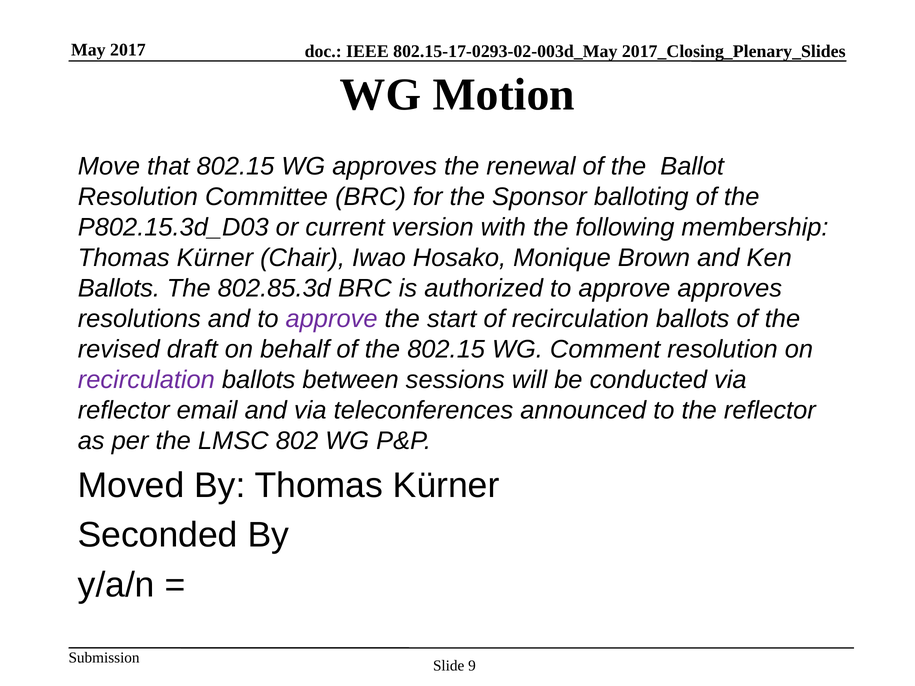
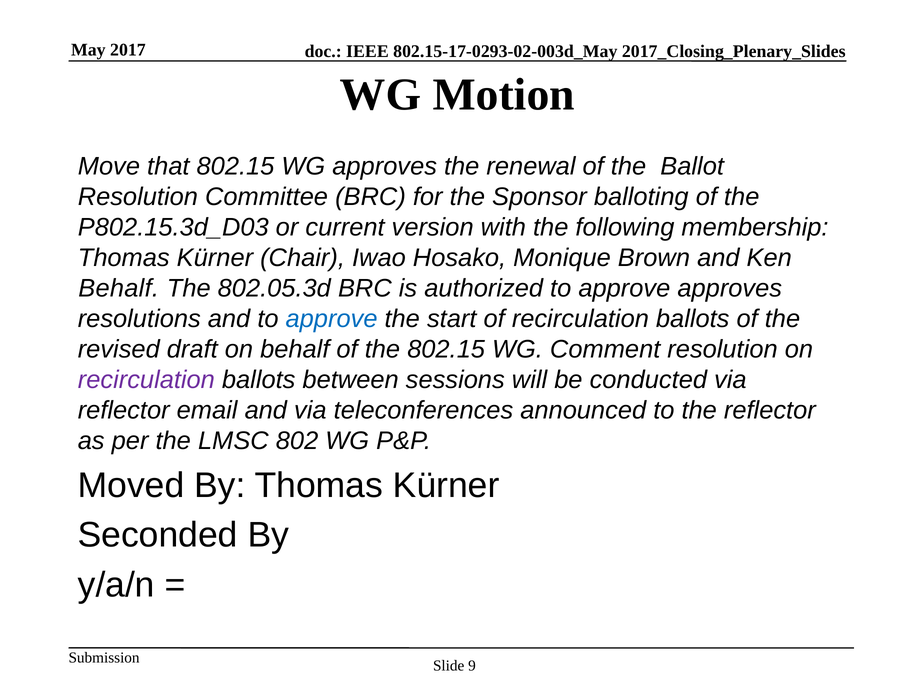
Ballots at (119, 289): Ballots -> Behalf
802.85.3d: 802.85.3d -> 802.05.3d
approve at (332, 319) colour: purple -> blue
